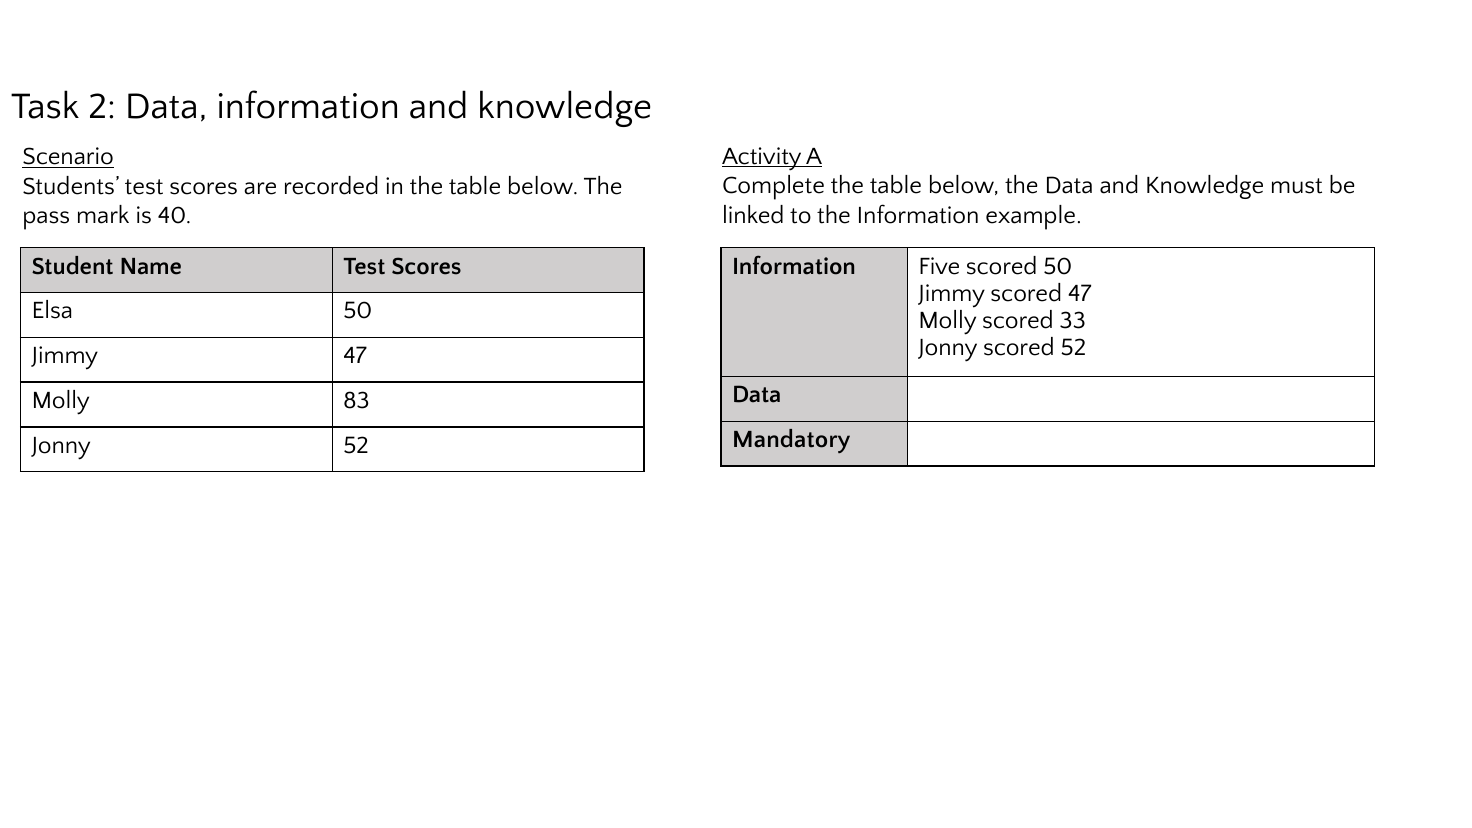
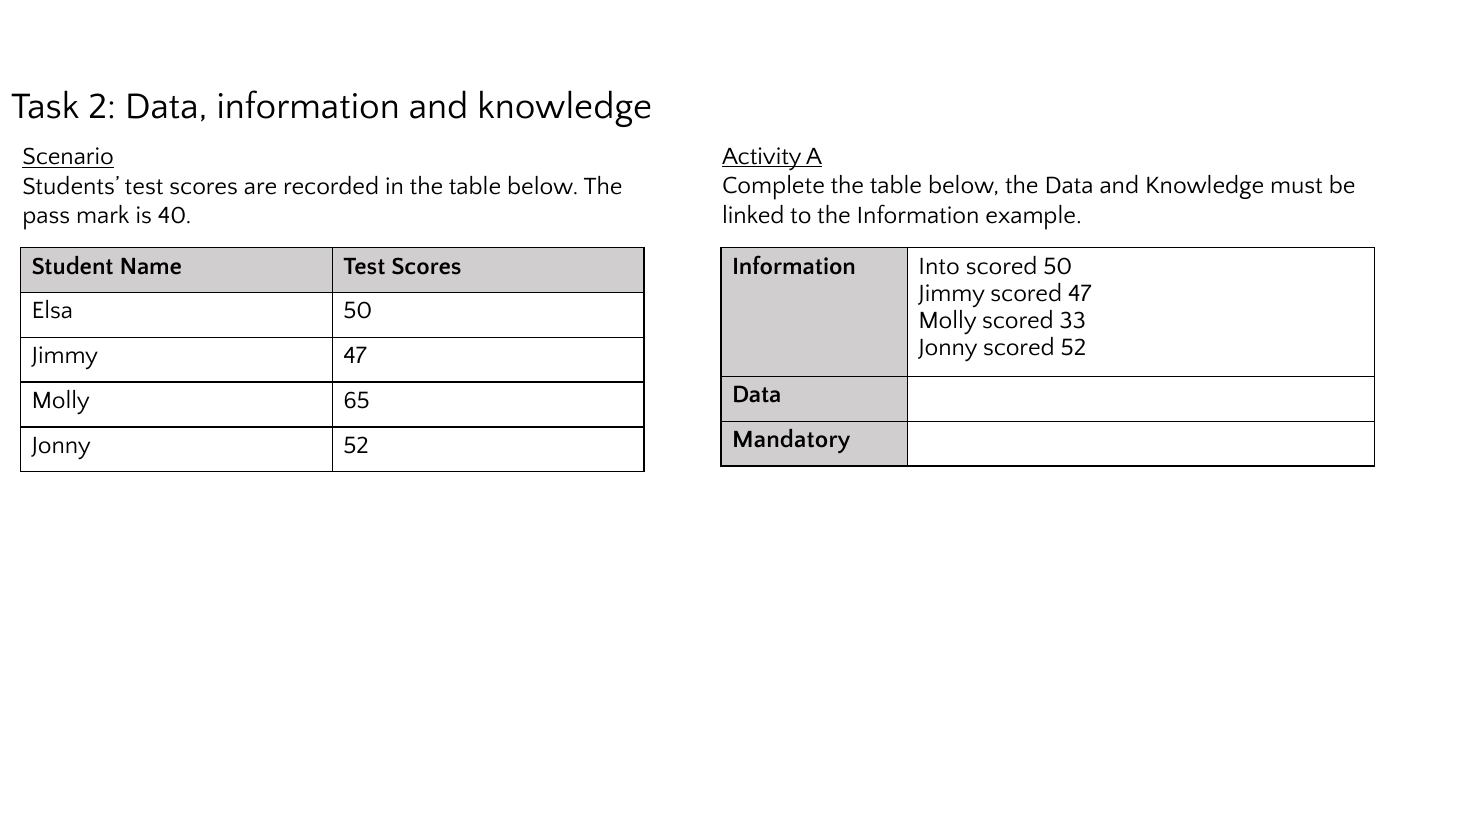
Five: Five -> Into
83: 83 -> 65
